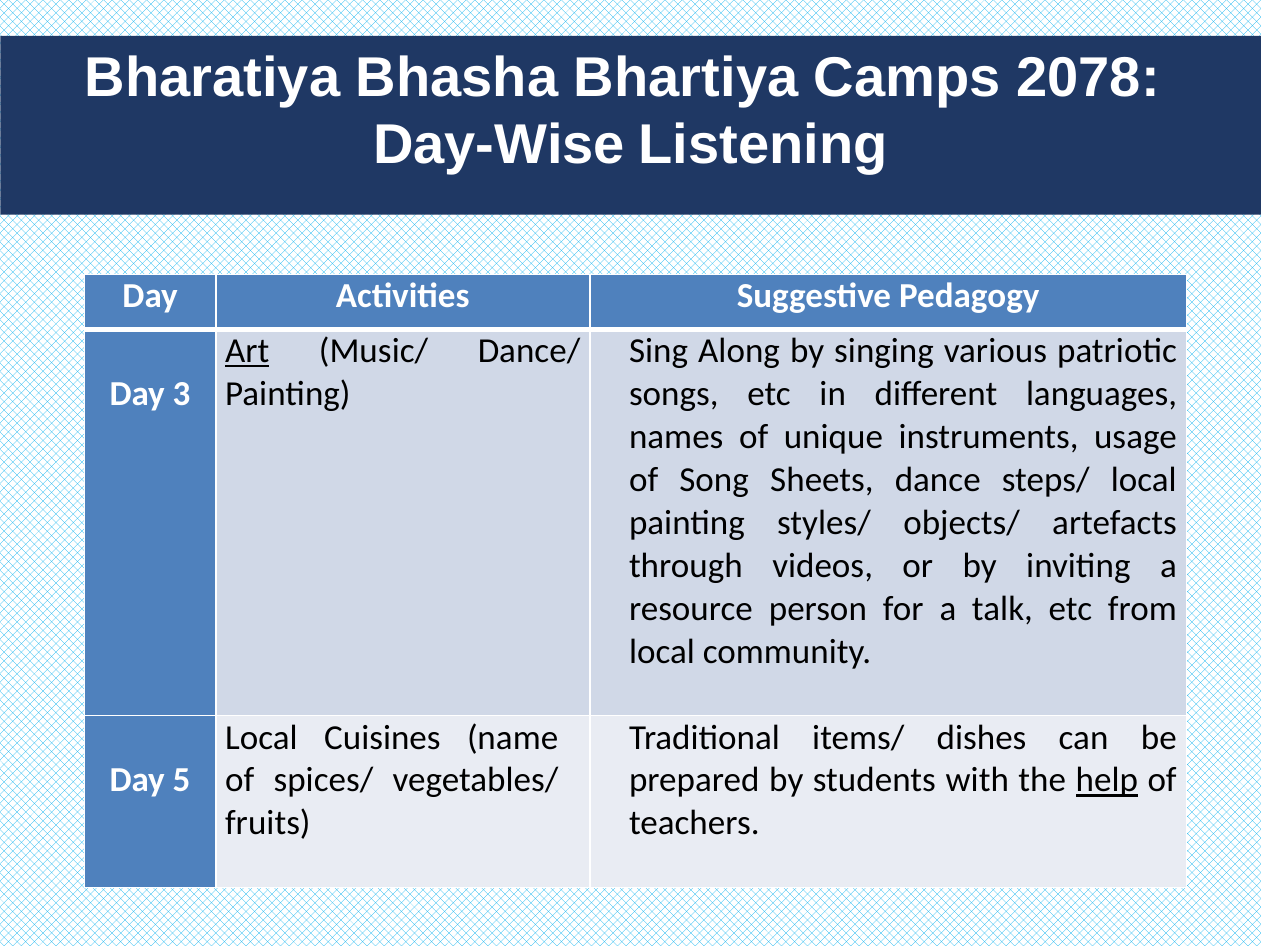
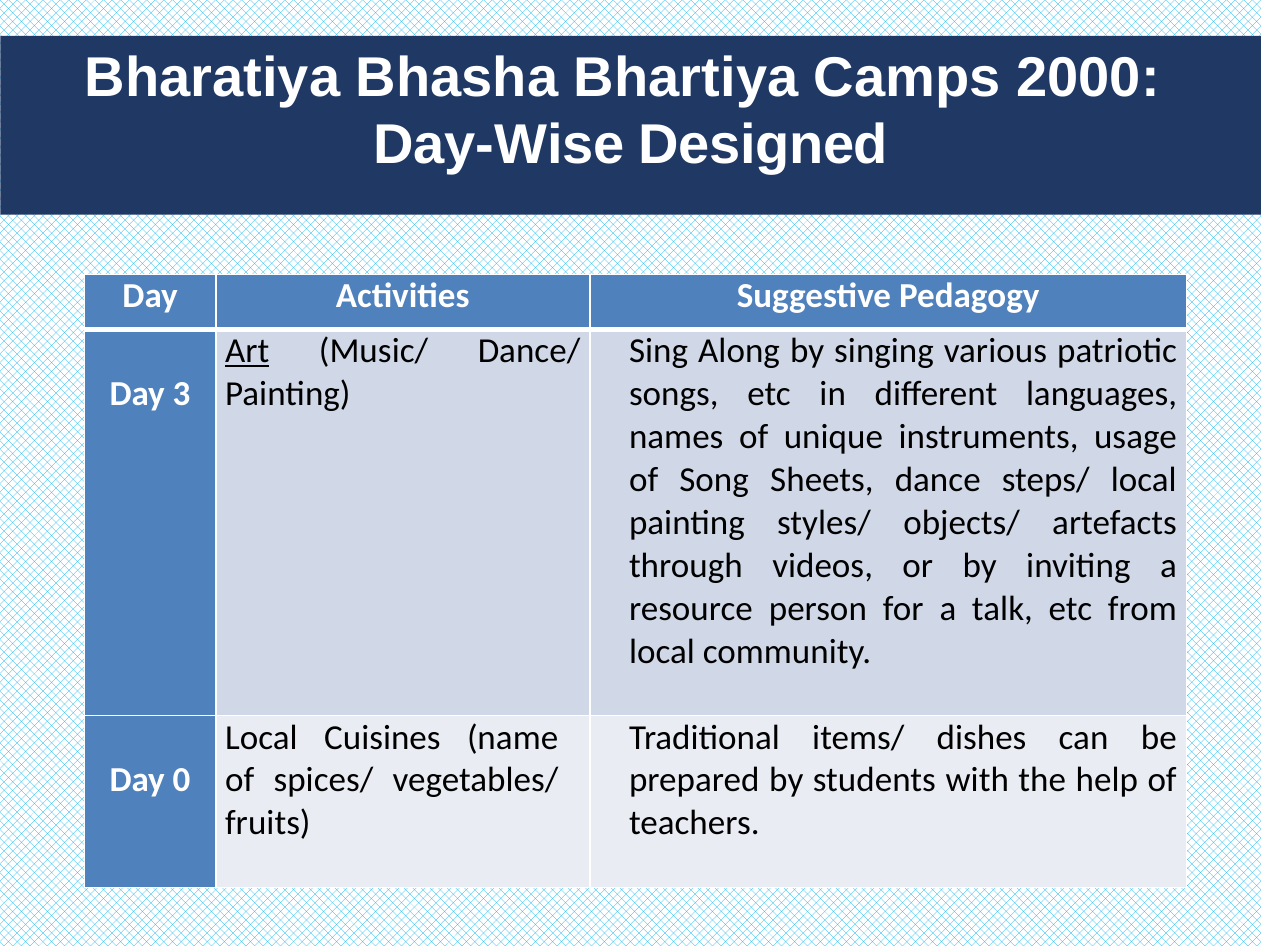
2078: 2078 -> 2000
Listening: Listening -> Designed
5: 5 -> 0
help underline: present -> none
